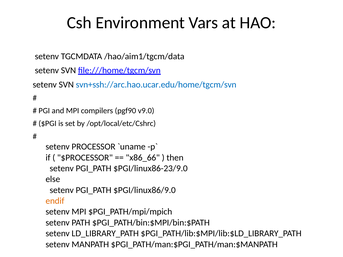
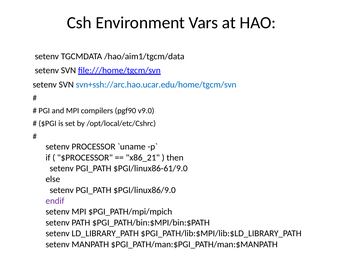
x86_66: x86_66 -> x86_21
$PGI/linux86-23/9.0: $PGI/linux86-23/9.0 -> $PGI/linux86-61/9.0
endif colour: orange -> purple
